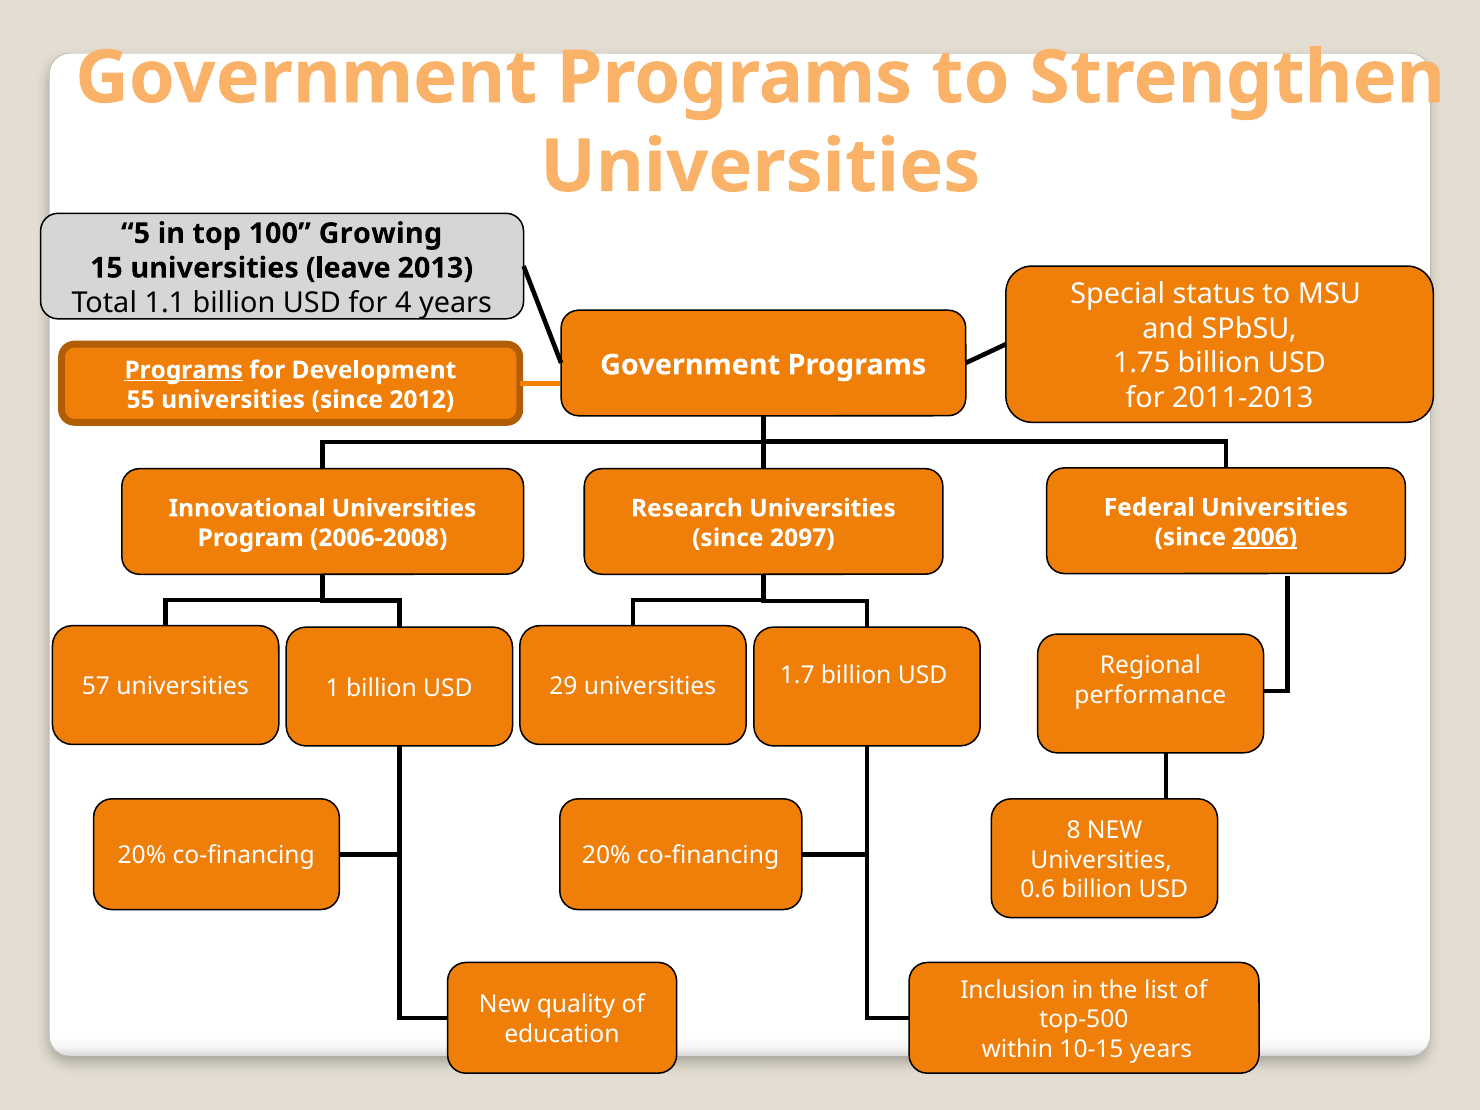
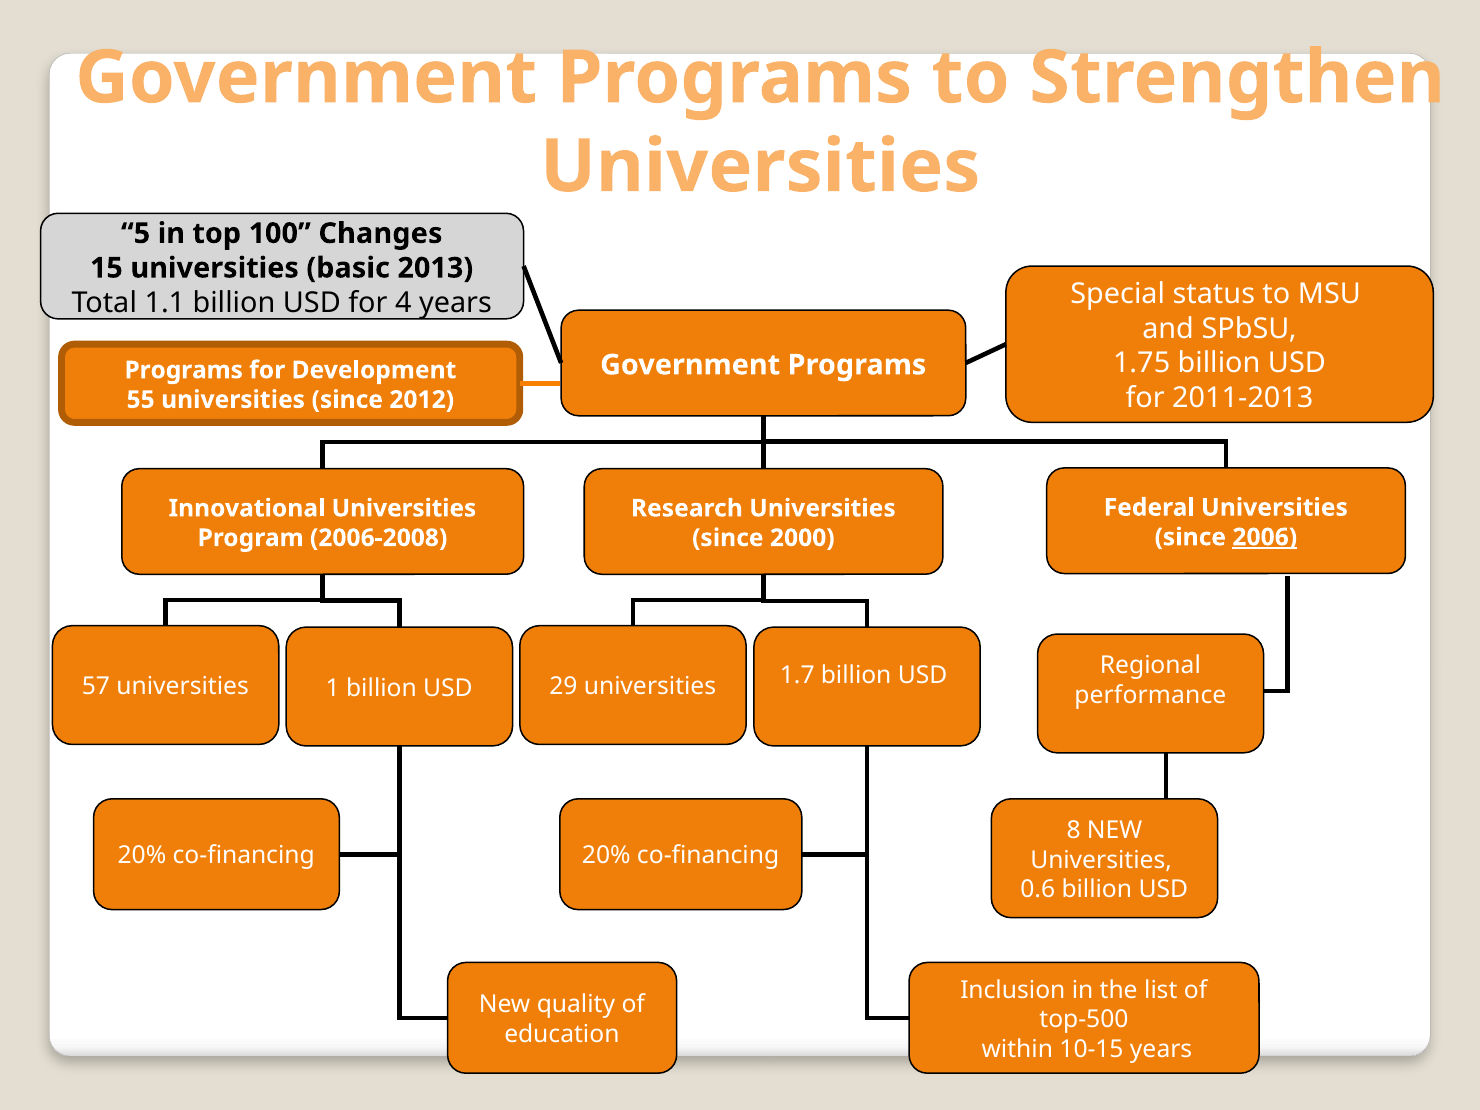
Growing: Growing -> Changes
leave: leave -> basic
Programs at (184, 370) underline: present -> none
2097: 2097 -> 2000
